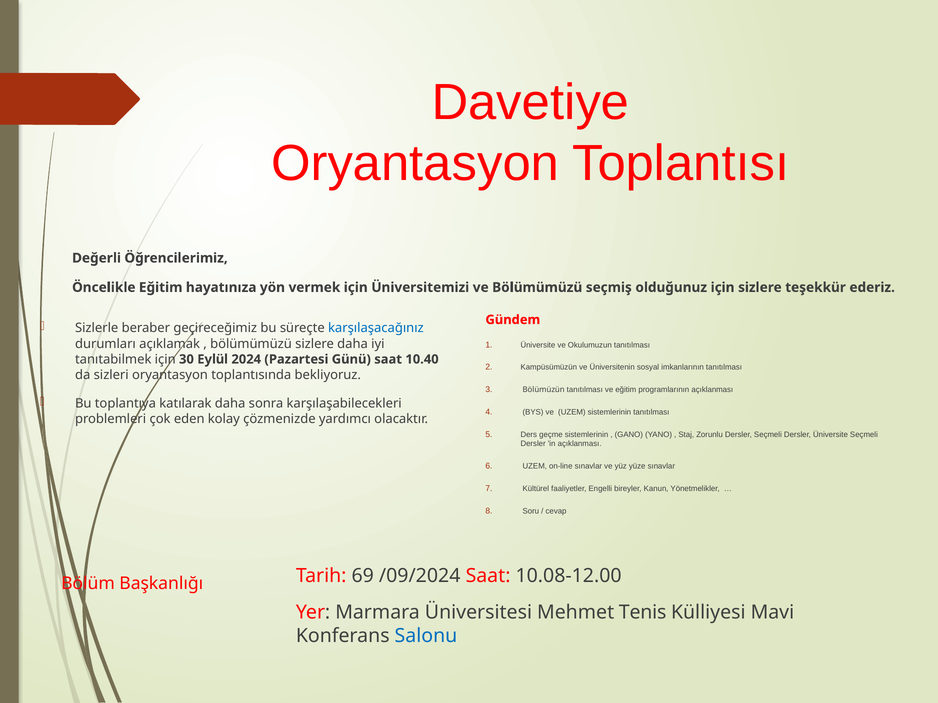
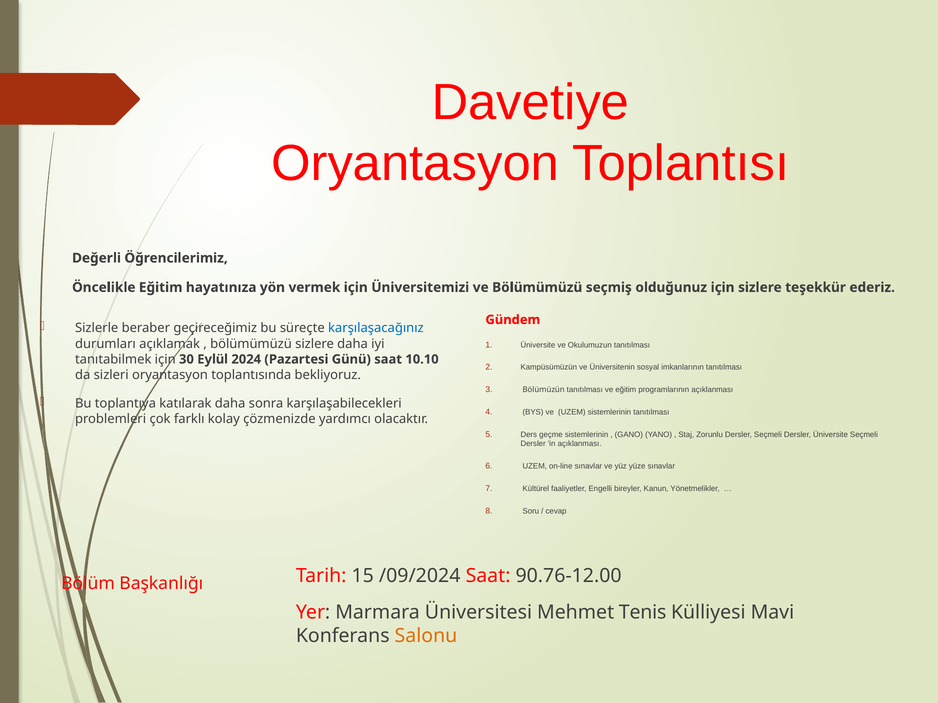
10.40: 10.40 -> 10.10
eden: eden -> farklı
69: 69 -> 15
10.08-12.00: 10.08-12.00 -> 90.76-12.00
Salonu colour: blue -> orange
